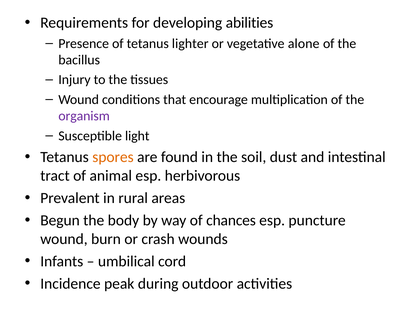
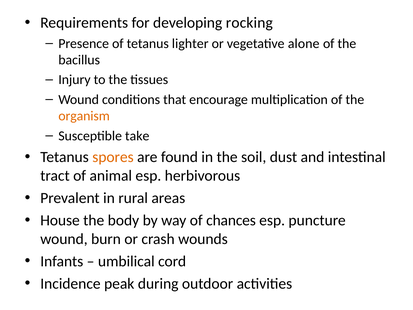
abilities: abilities -> rocking
organism colour: purple -> orange
light: light -> take
Begun: Begun -> House
